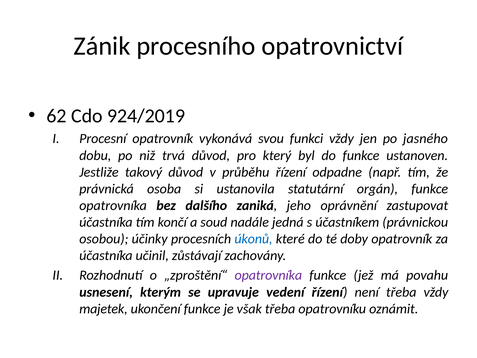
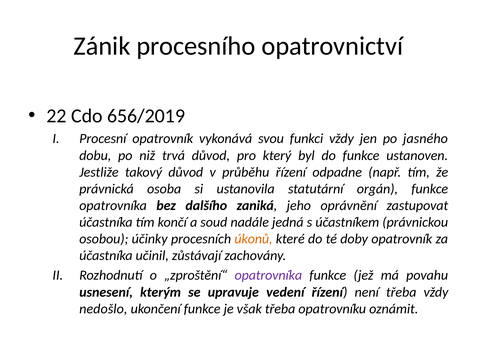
62: 62 -> 22
924/2019: 924/2019 -> 656/2019
úkonů colour: blue -> orange
majetek: majetek -> nedošlo
